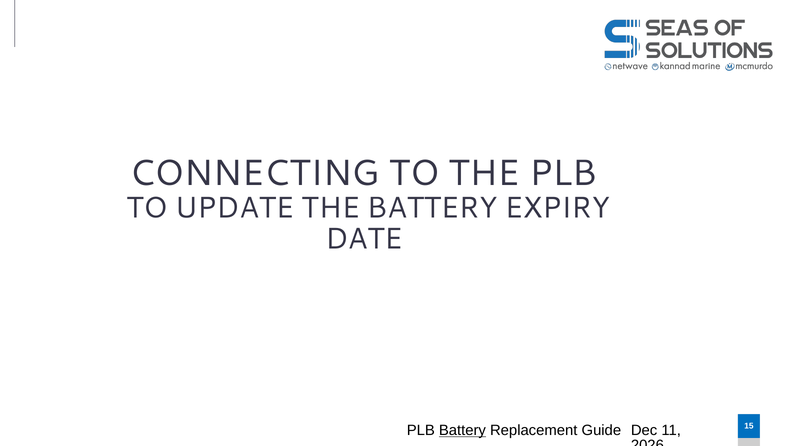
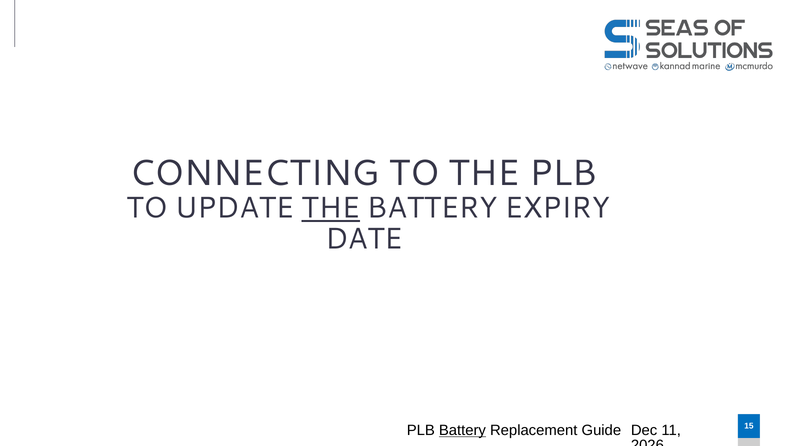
THE at (331, 208) underline: none -> present
